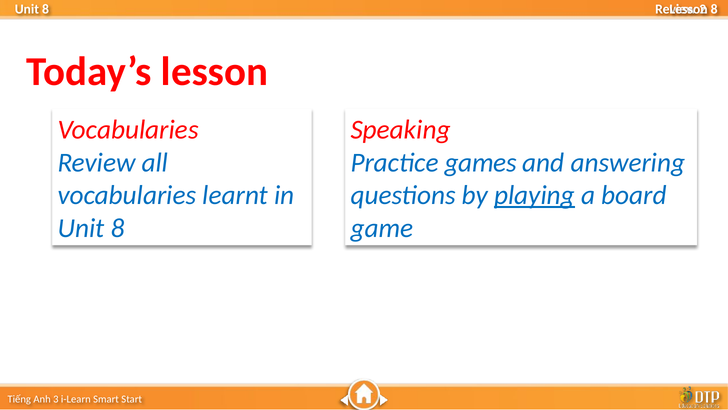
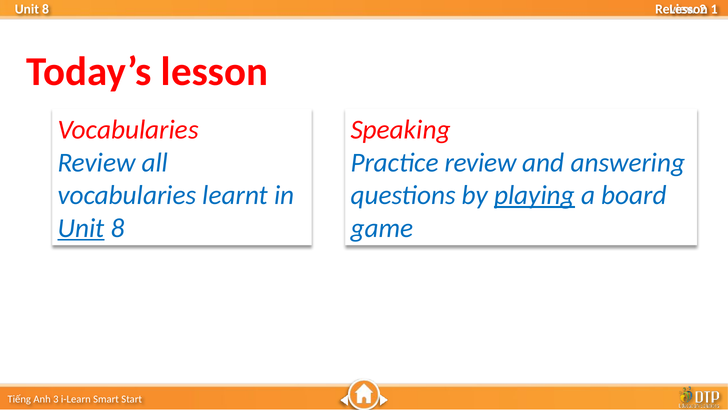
8 at (714, 9): 8 -> 1
Practice games: games -> review
Unit at (81, 228) underline: none -> present
